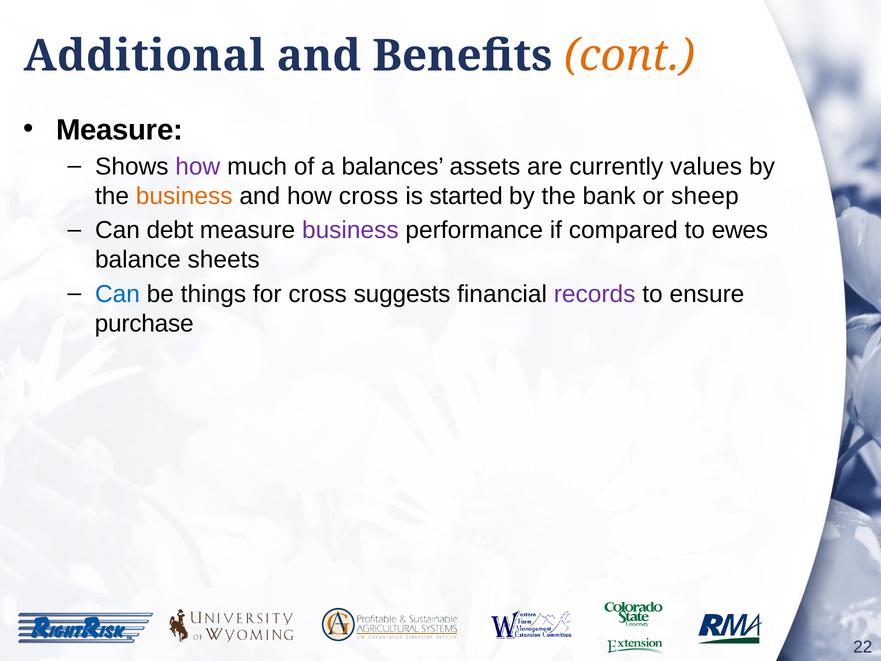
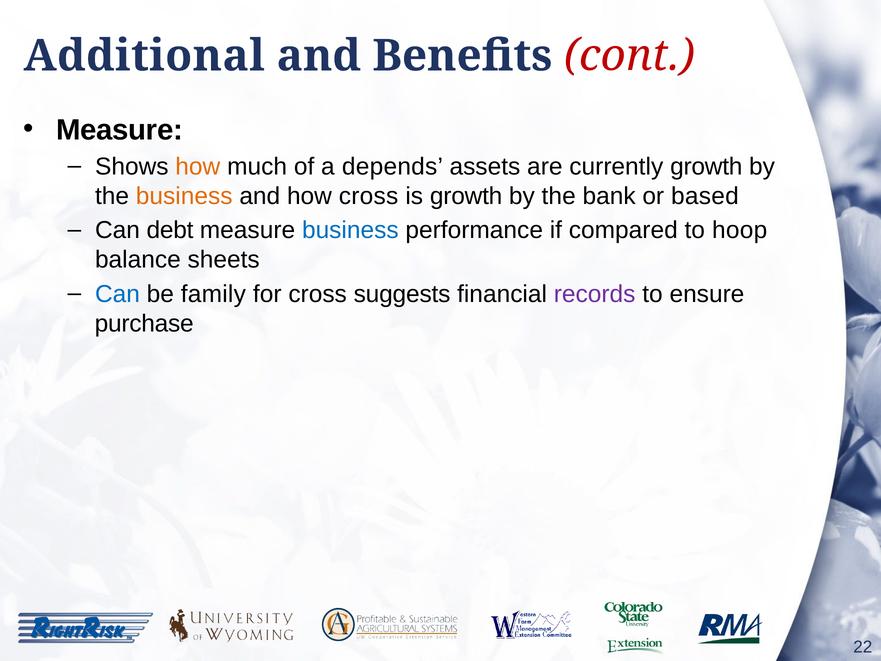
cont colour: orange -> red
how at (198, 167) colour: purple -> orange
balances: balances -> depends
currently values: values -> growth
is started: started -> growth
sheep: sheep -> based
business at (350, 230) colour: purple -> blue
ewes: ewes -> hoop
things: things -> family
